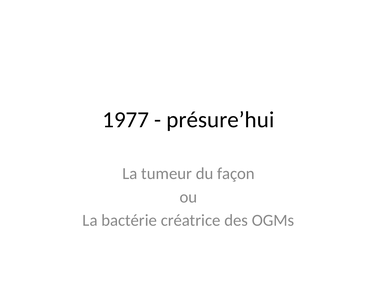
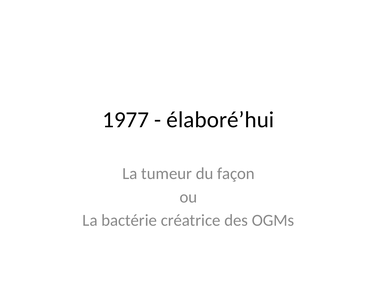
présure’hui: présure’hui -> élaboré’hui
